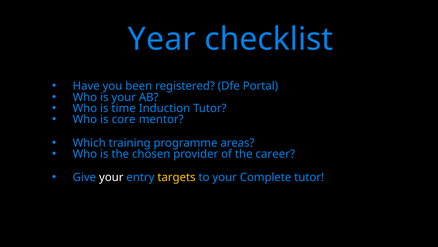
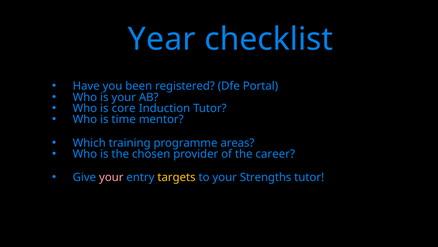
time: time -> core
core: core -> time
your at (111, 177) colour: white -> pink
Complete: Complete -> Strengths
